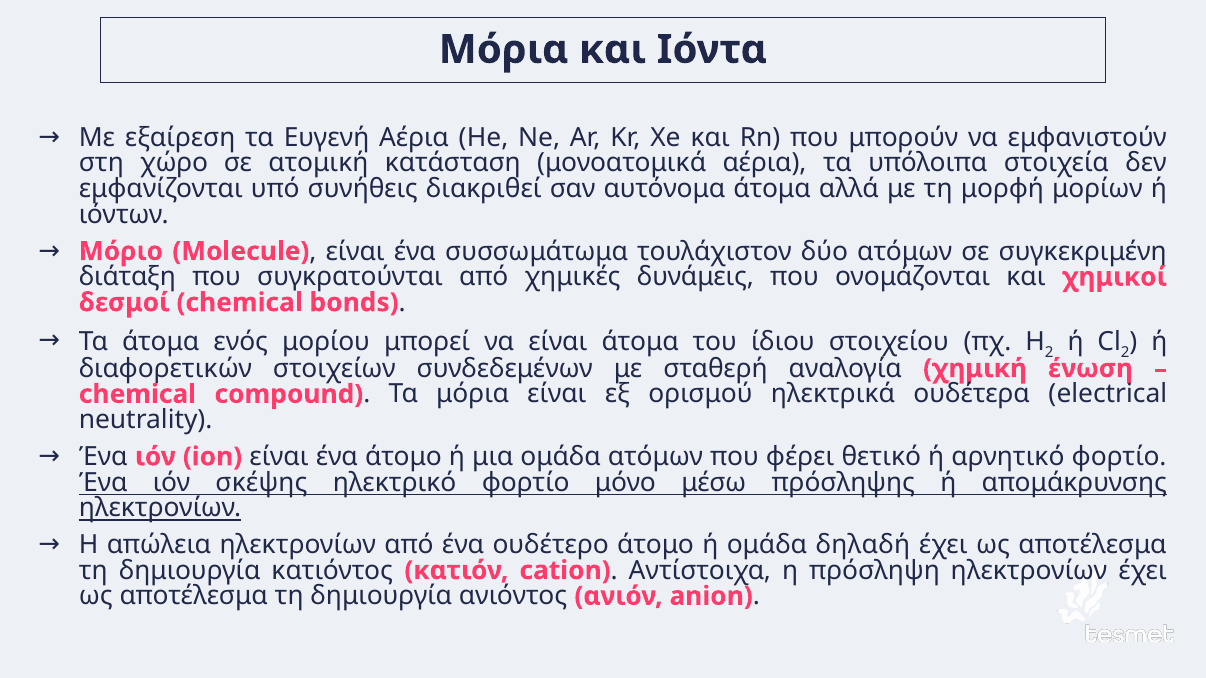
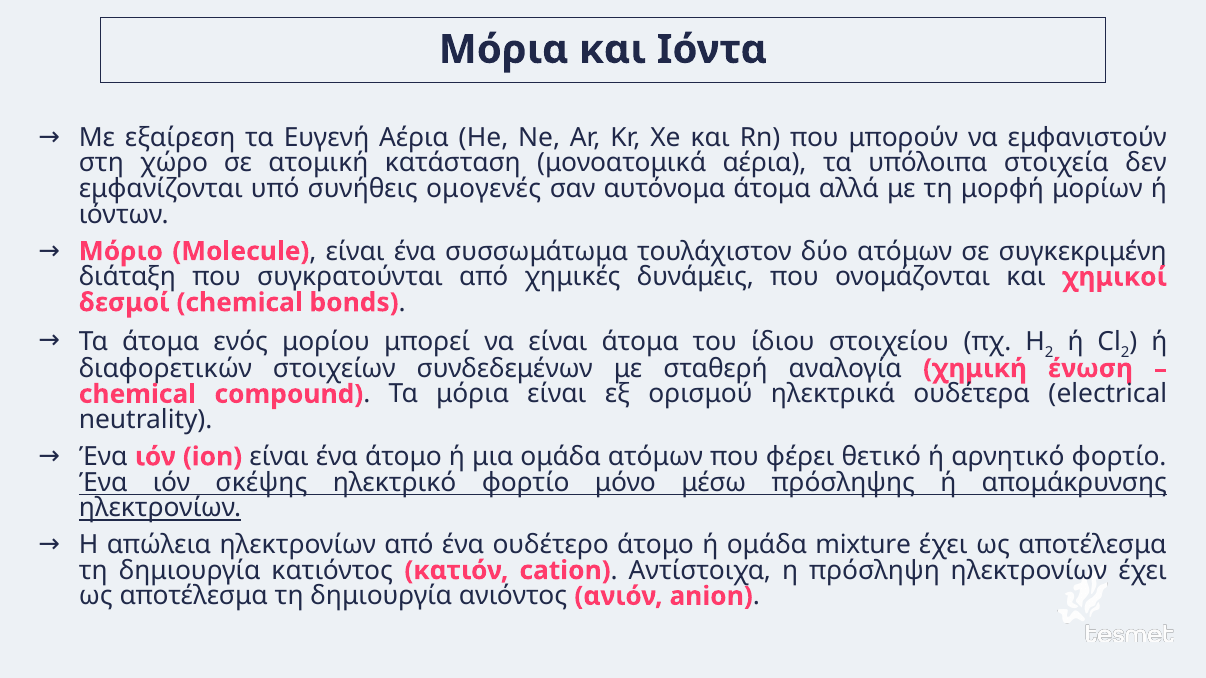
διακριθεί: διακριθεί -> ομογενές
δηλαδή: δηλαδή -> mixture
